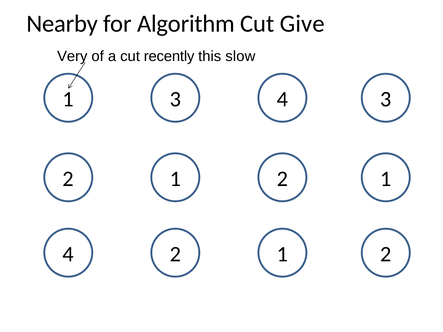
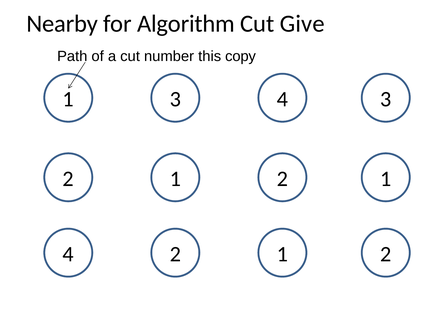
Very: Very -> Path
recently: recently -> number
slow: slow -> copy
